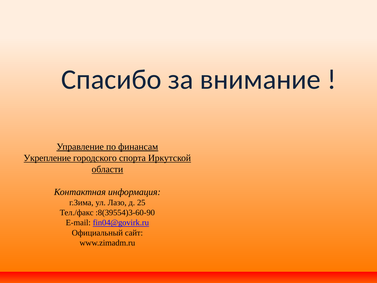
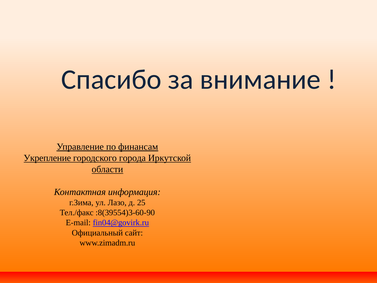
спорта: спорта -> города
